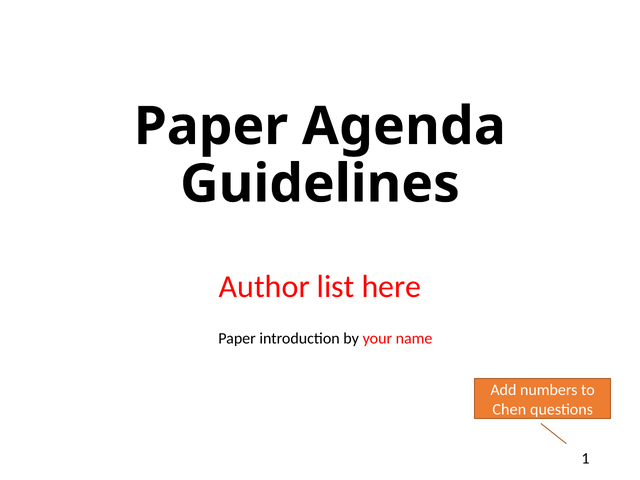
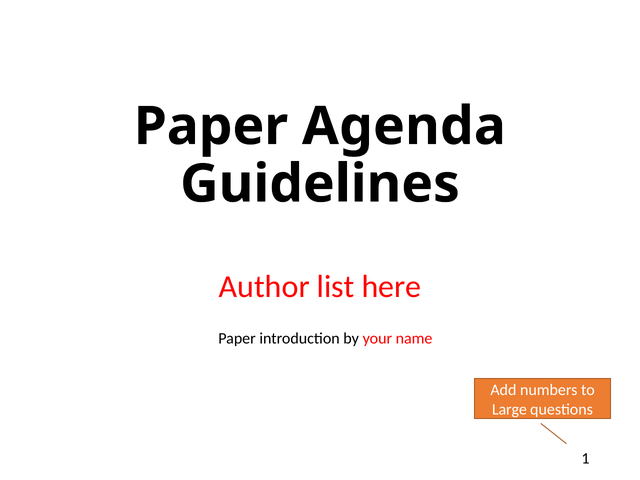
Chen: Chen -> Large
